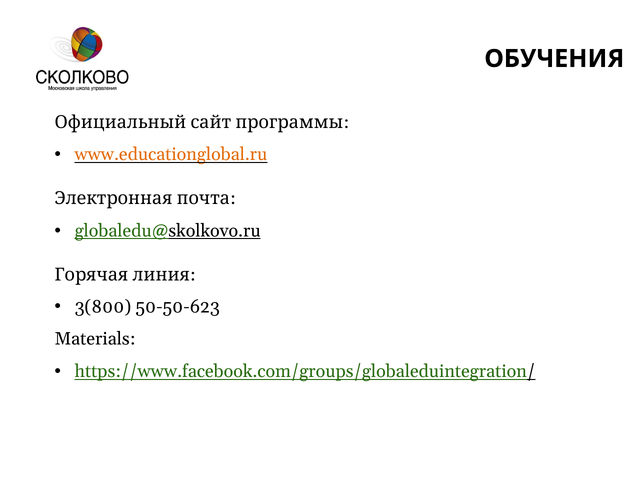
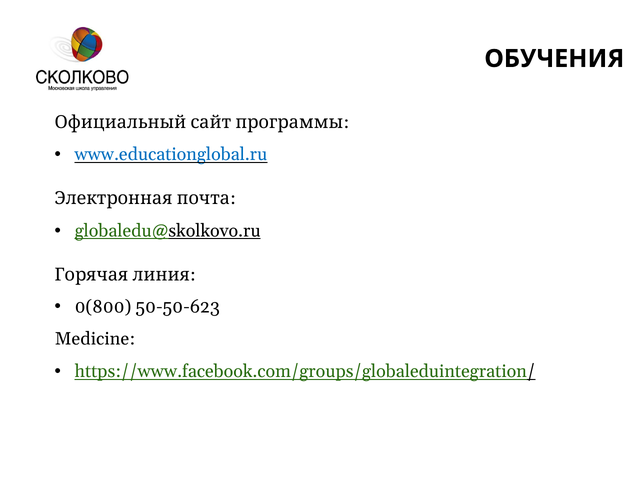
www.educationglobal.ru colour: orange -> blue
3(800: 3(800 -> 0(800
Materials: Materials -> Medicine
